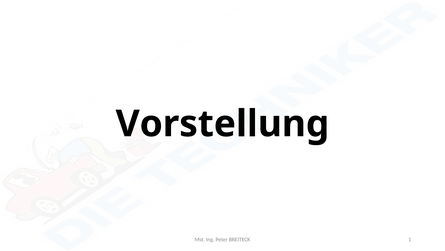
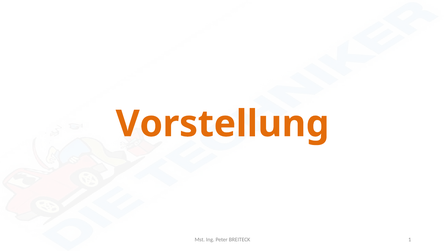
Vorstellung colour: black -> orange
